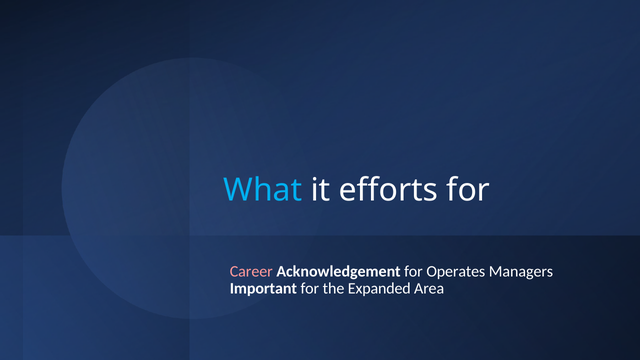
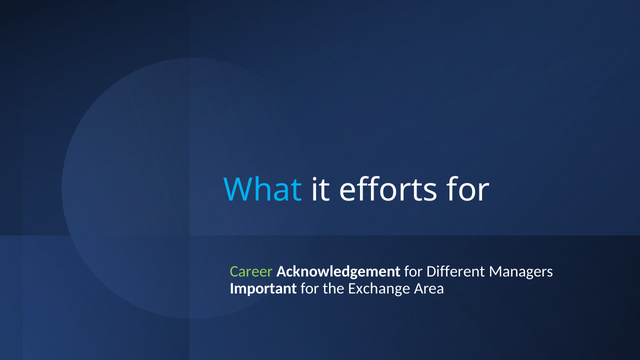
Career colour: pink -> light green
Operates: Operates -> Different
Expanded: Expanded -> Exchange
